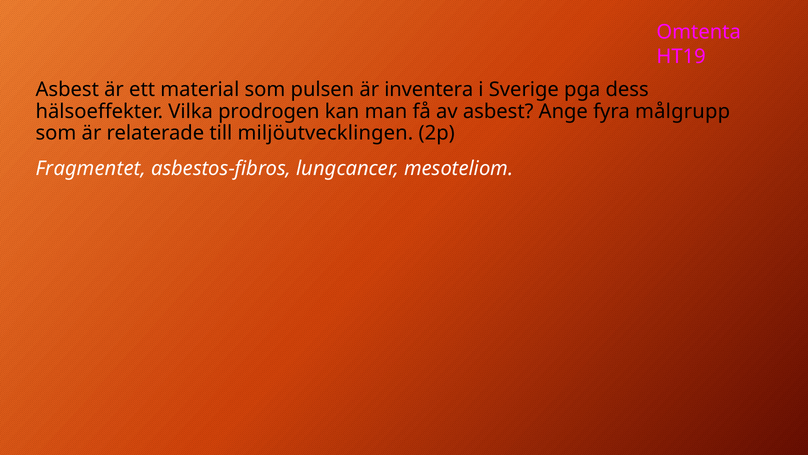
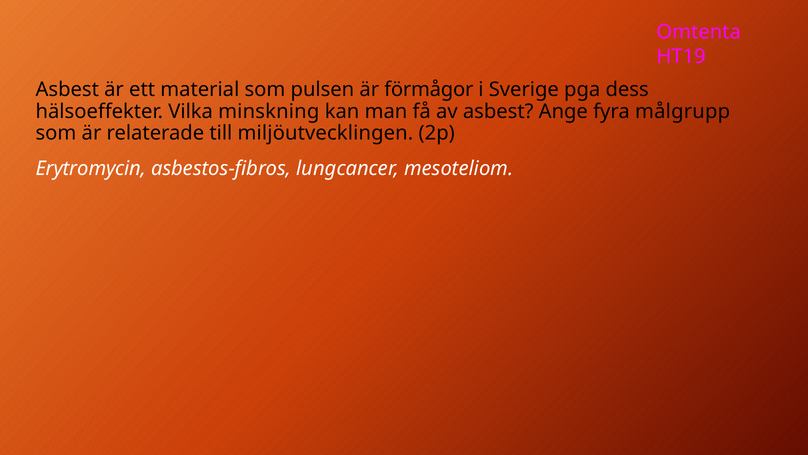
inventera: inventera -> förmågor
prodrogen: prodrogen -> minskning
Fragmentet: Fragmentet -> Erytromycin
